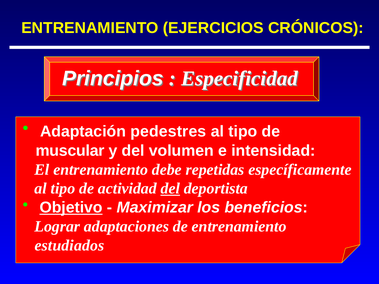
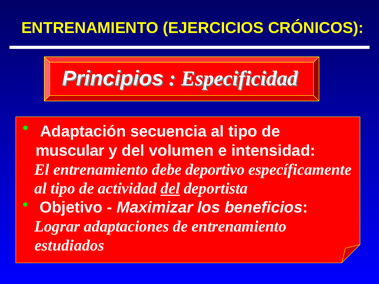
pedestres: pedestres -> secuencia
repetidas: repetidas -> deportivo
Objetivo underline: present -> none
